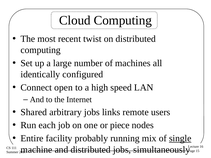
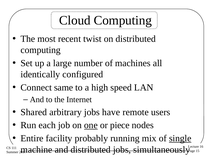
open: open -> same
links: links -> have
one underline: none -> present
